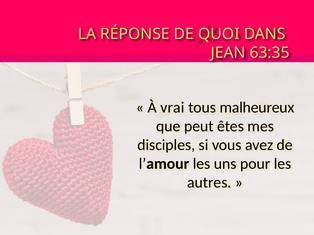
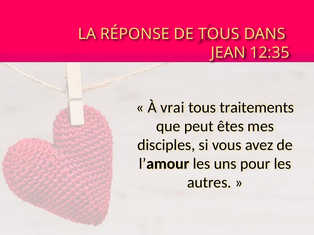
DE QUOI: QUOI -> TOUS
63:35: 63:35 -> 12:35
malheureux: malheureux -> traitements
